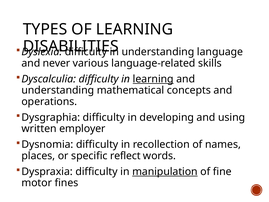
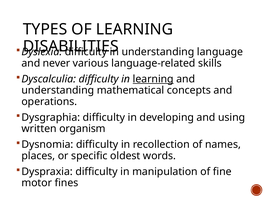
employer: employer -> organism
reflect: reflect -> oldest
manipulation underline: present -> none
